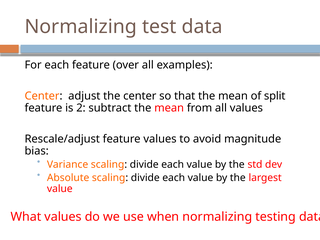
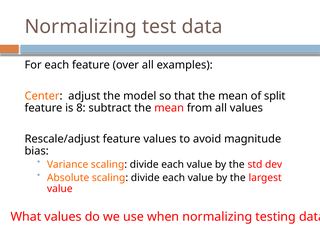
the center: center -> model
2: 2 -> 8
